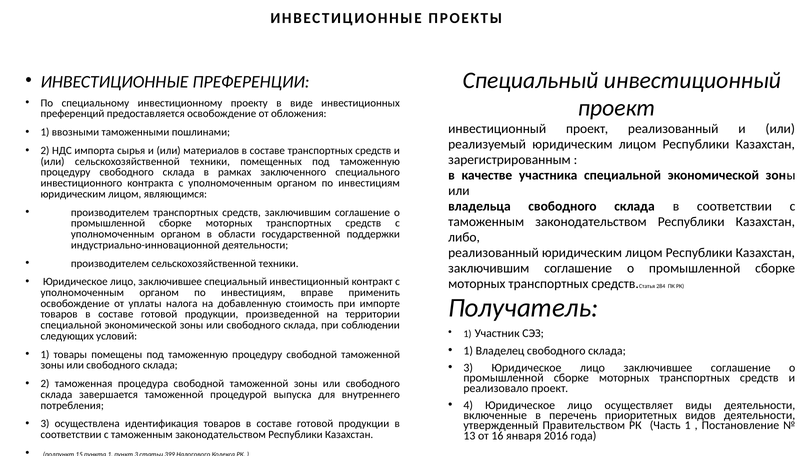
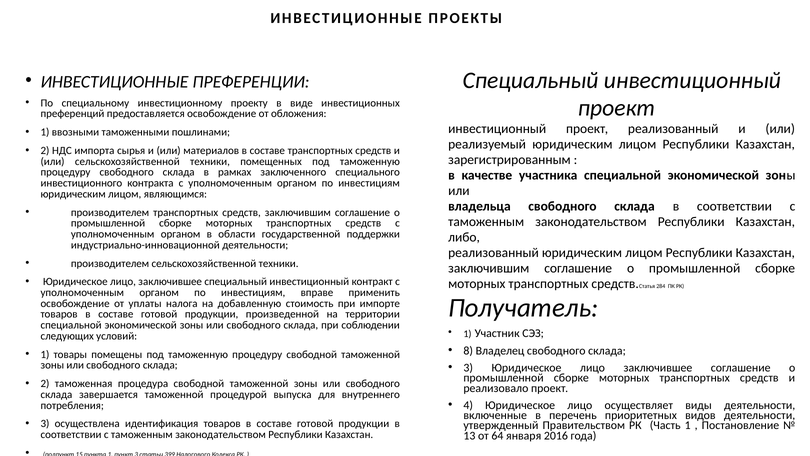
1 at (468, 350): 1 -> 8
16: 16 -> 64
